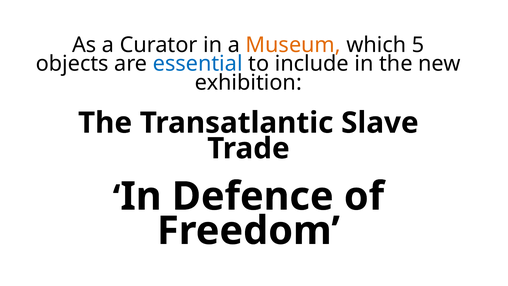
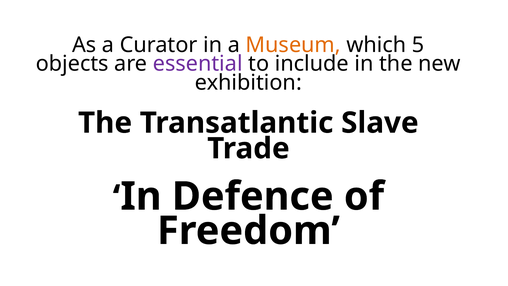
essential colour: blue -> purple
